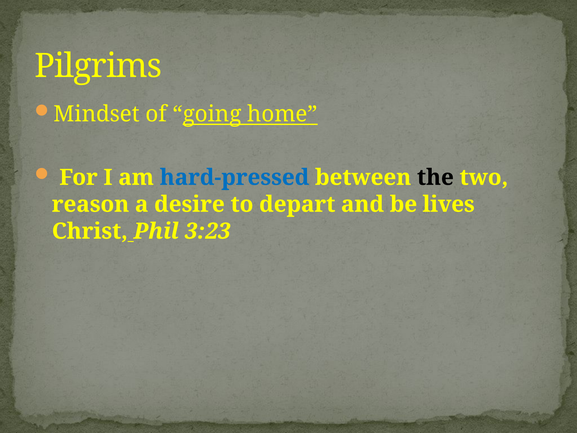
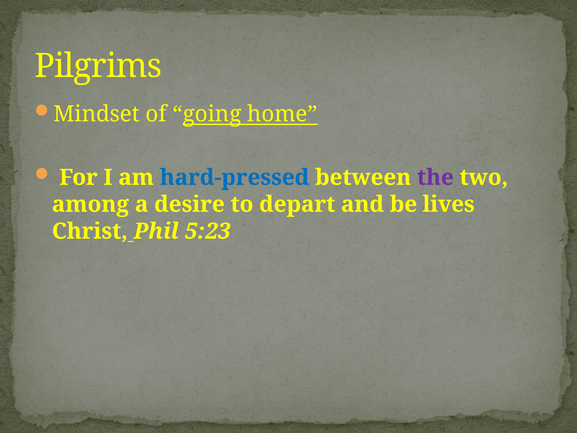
the colour: black -> purple
reason: reason -> among
3:23: 3:23 -> 5:23
